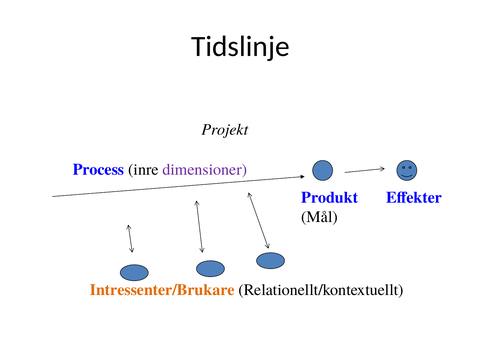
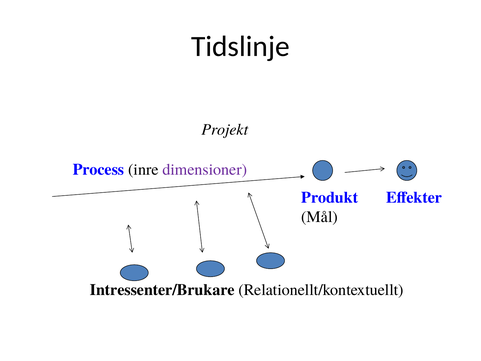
Intressenter/Brukare colour: orange -> black
